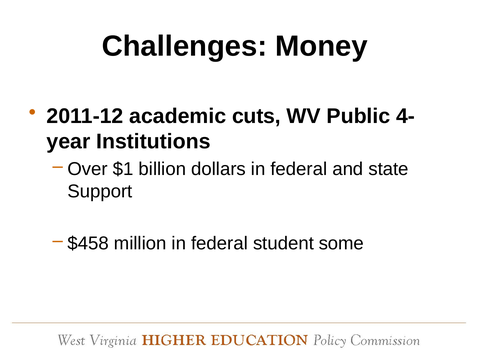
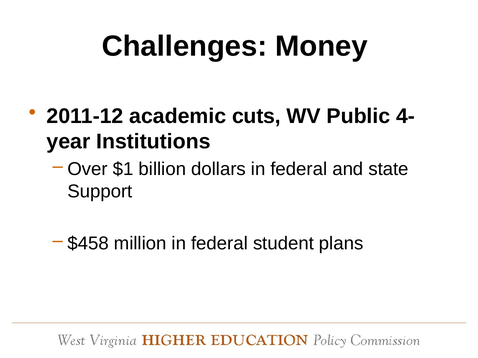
some: some -> plans
